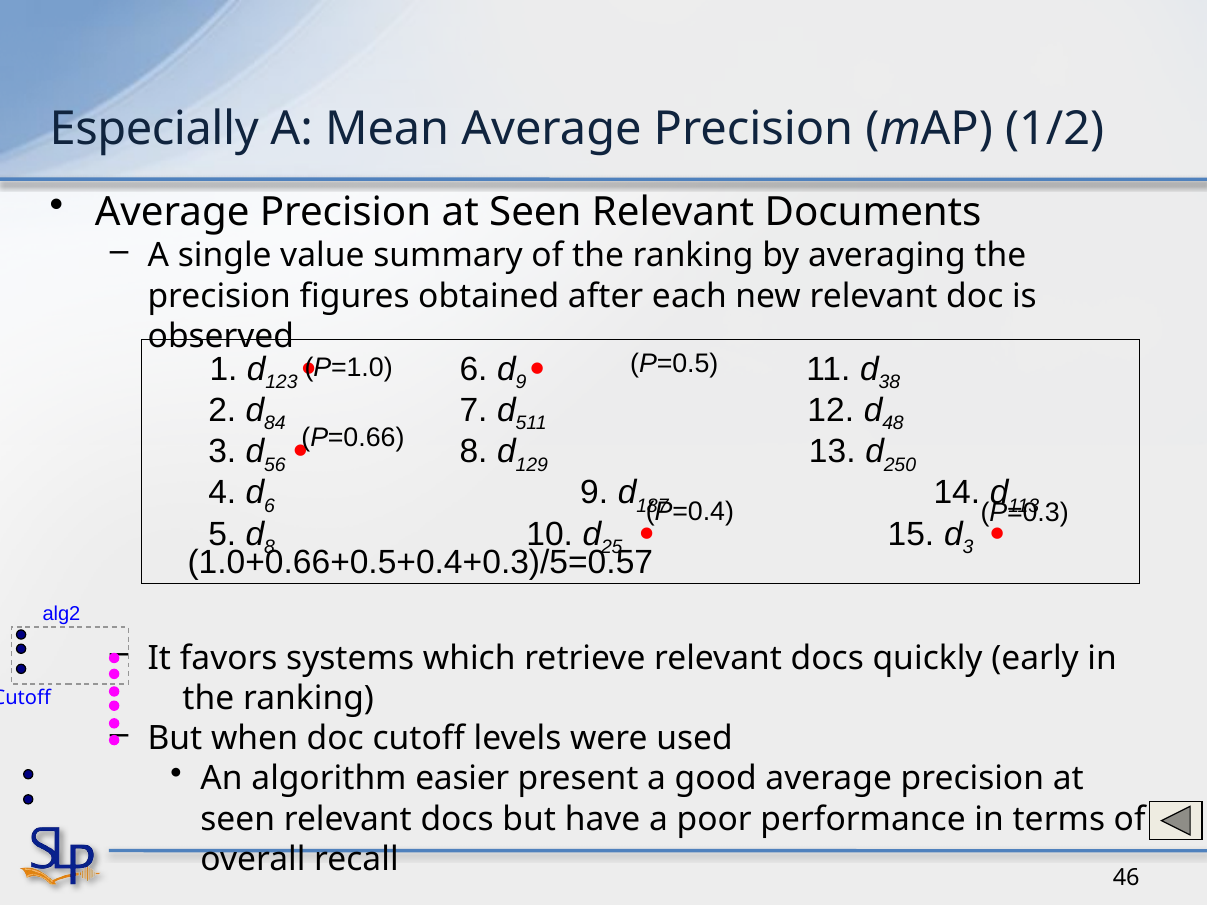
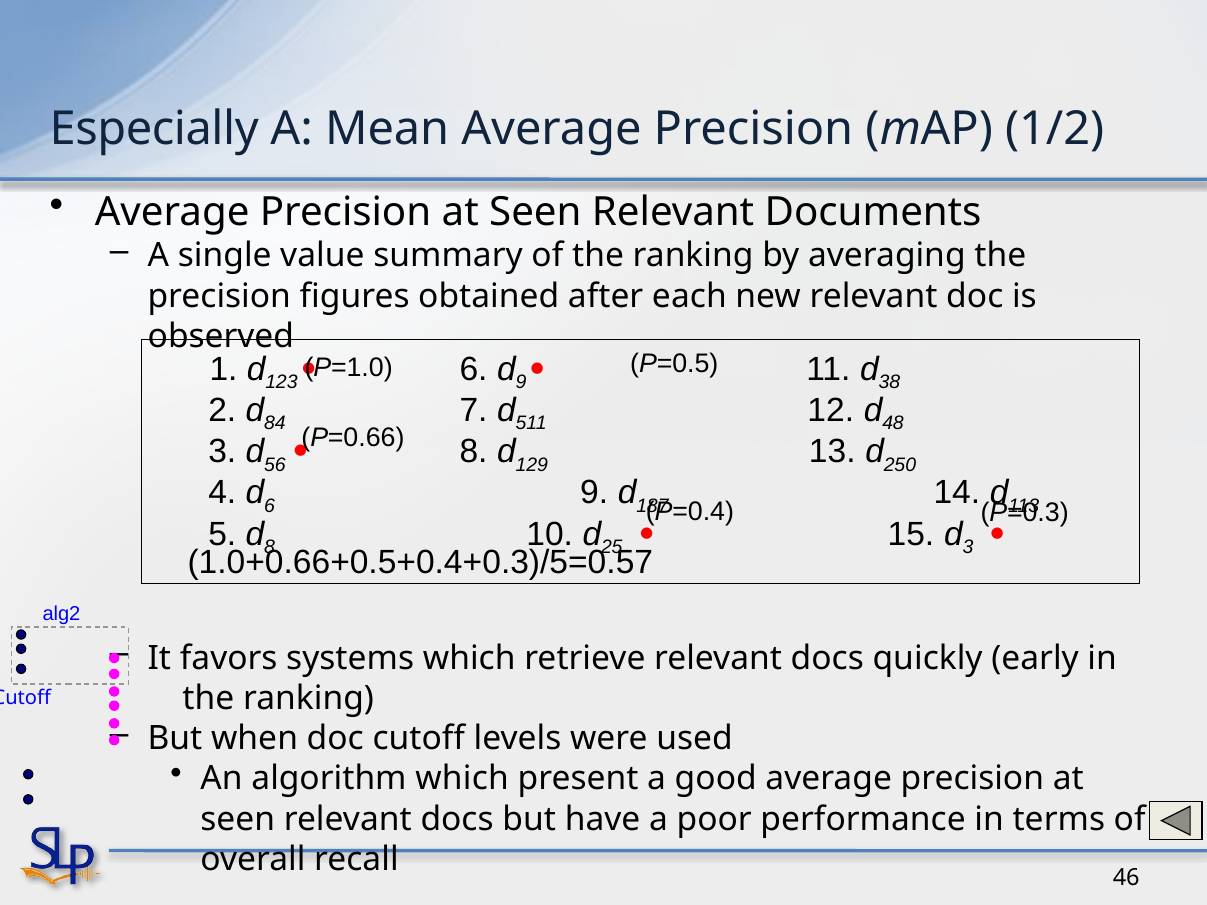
algorithm easier: easier -> which
